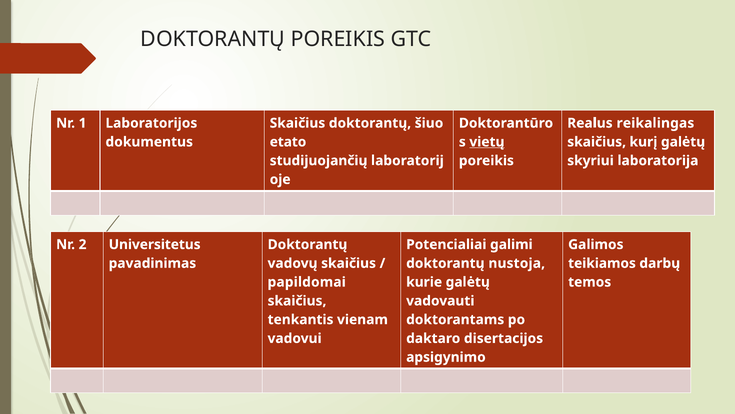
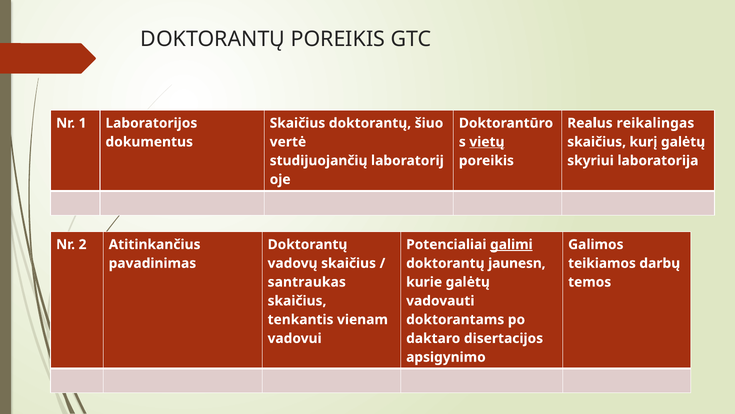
etato: etato -> vertė
Universitetus: Universitetus -> Atitinkančius
galimi underline: none -> present
nustoja: nustoja -> jaunesn
papildomai: papildomai -> santraukas
